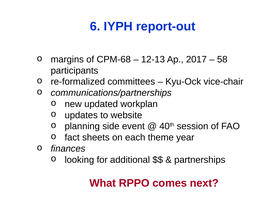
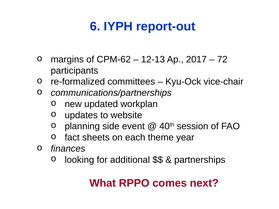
CPM-68: CPM-68 -> CPM-62
58: 58 -> 72
